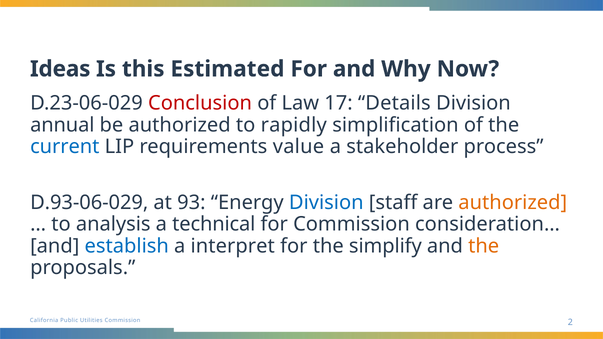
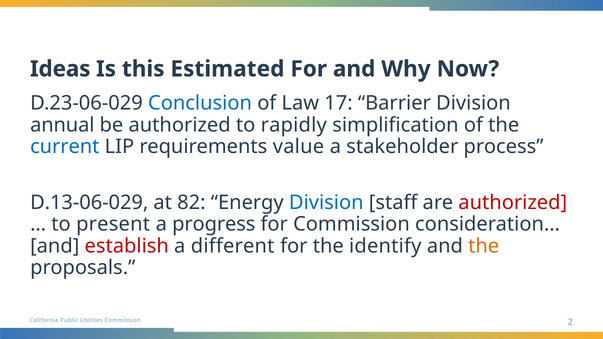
Conclusion colour: red -> blue
Details: Details -> Barrier
D.93-06-029: D.93-06-029 -> D.13-06-029
93: 93 -> 82
authorized at (513, 203) colour: orange -> red
analysis: analysis -> present
technical: technical -> progress
establish colour: blue -> red
interpret: interpret -> different
simplify: simplify -> identify
